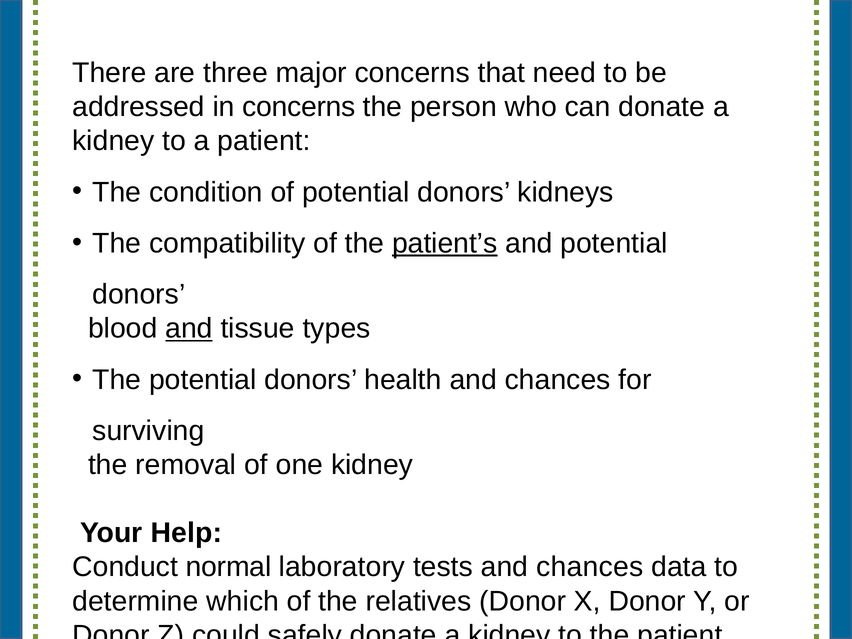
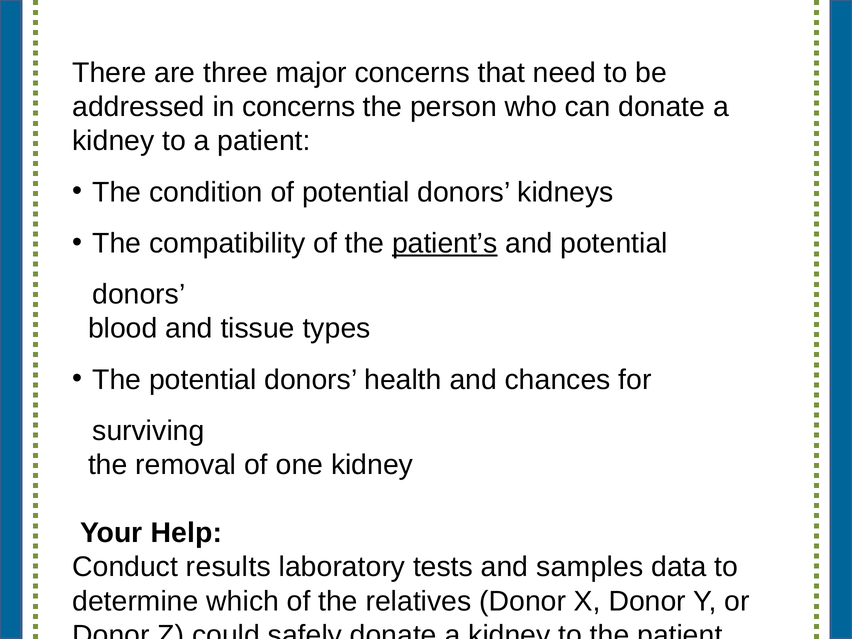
and at (189, 329) underline: present -> none
Conduct normal: normal -> results
tests and chances: chances -> samples
